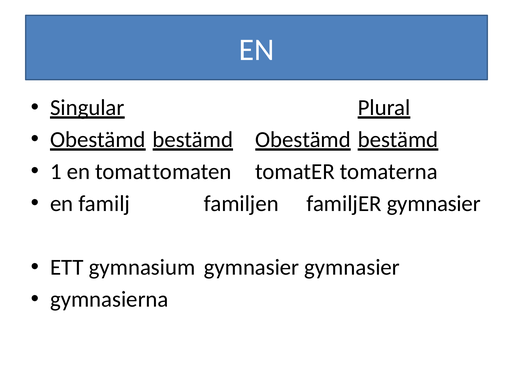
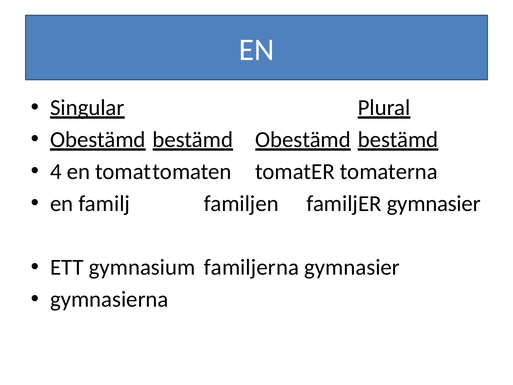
1: 1 -> 4
gymnasium gymnasier: gymnasier -> familjerna
